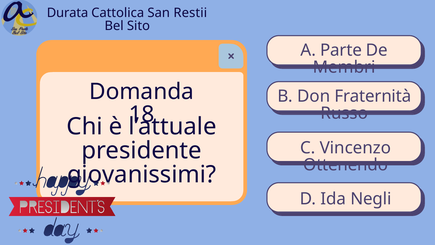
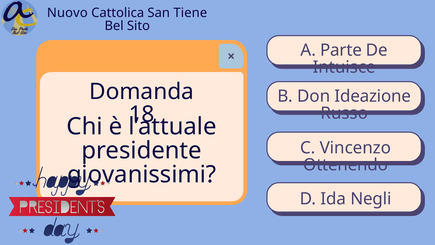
Durata: Durata -> Nuovo
Restii: Restii -> Tiene
Membri: Membri -> Intuisce
Fraternità: Fraternità -> Ideazione
